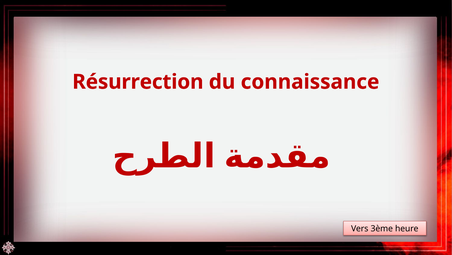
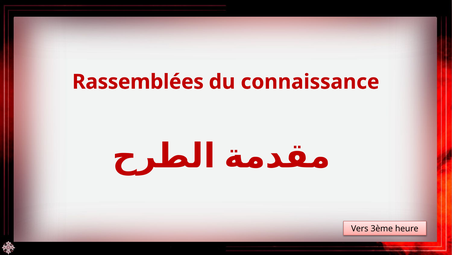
Résurrection: Résurrection -> Rassemblées
